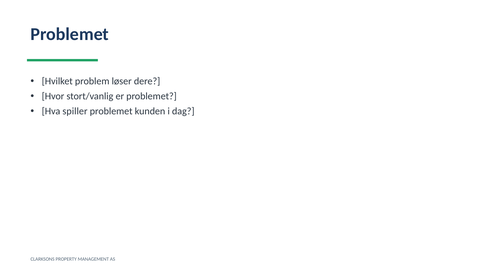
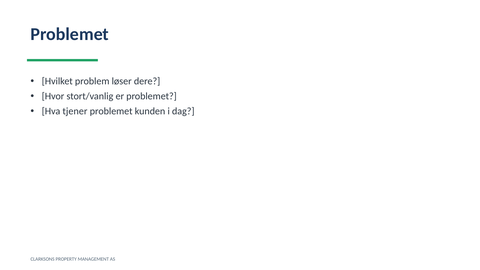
spiller: spiller -> tjener
